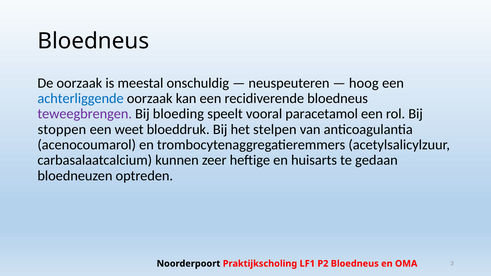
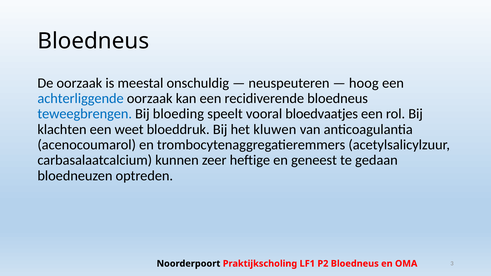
teweegbrengen colour: purple -> blue
paracetamol: paracetamol -> bloedvaatjes
stoppen: stoppen -> klachten
stelpen: stelpen -> kluwen
huisarts: huisarts -> geneest
